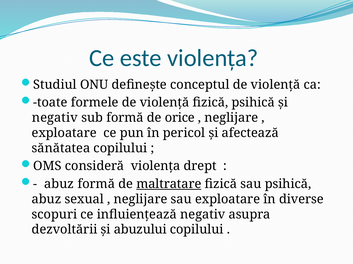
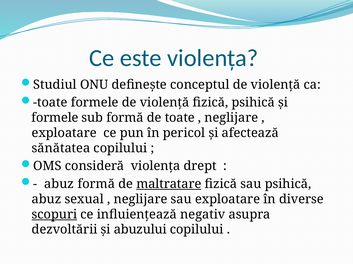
negativ at (55, 118): negativ -> formele
de orice: orice -> toate
scopuri underline: none -> present
